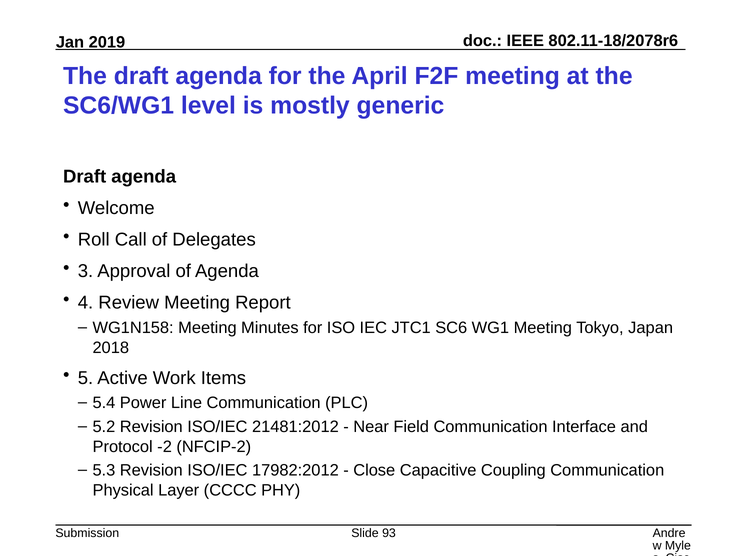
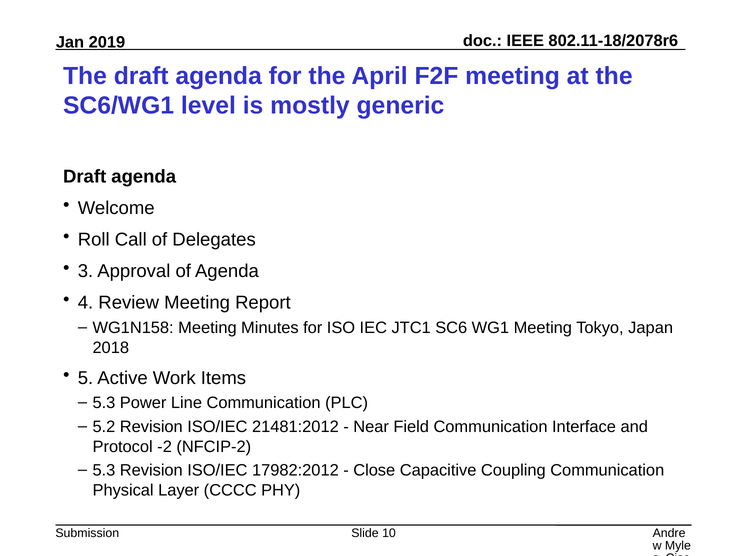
5.4 at (104, 403): 5.4 -> 5.3
93: 93 -> 10
